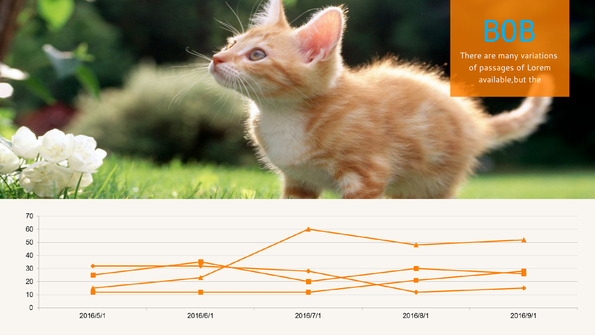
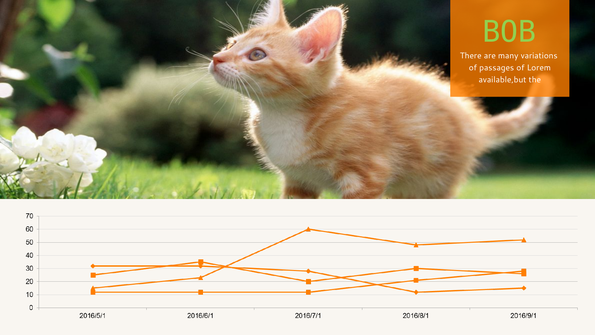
BOB colour: light blue -> light green
